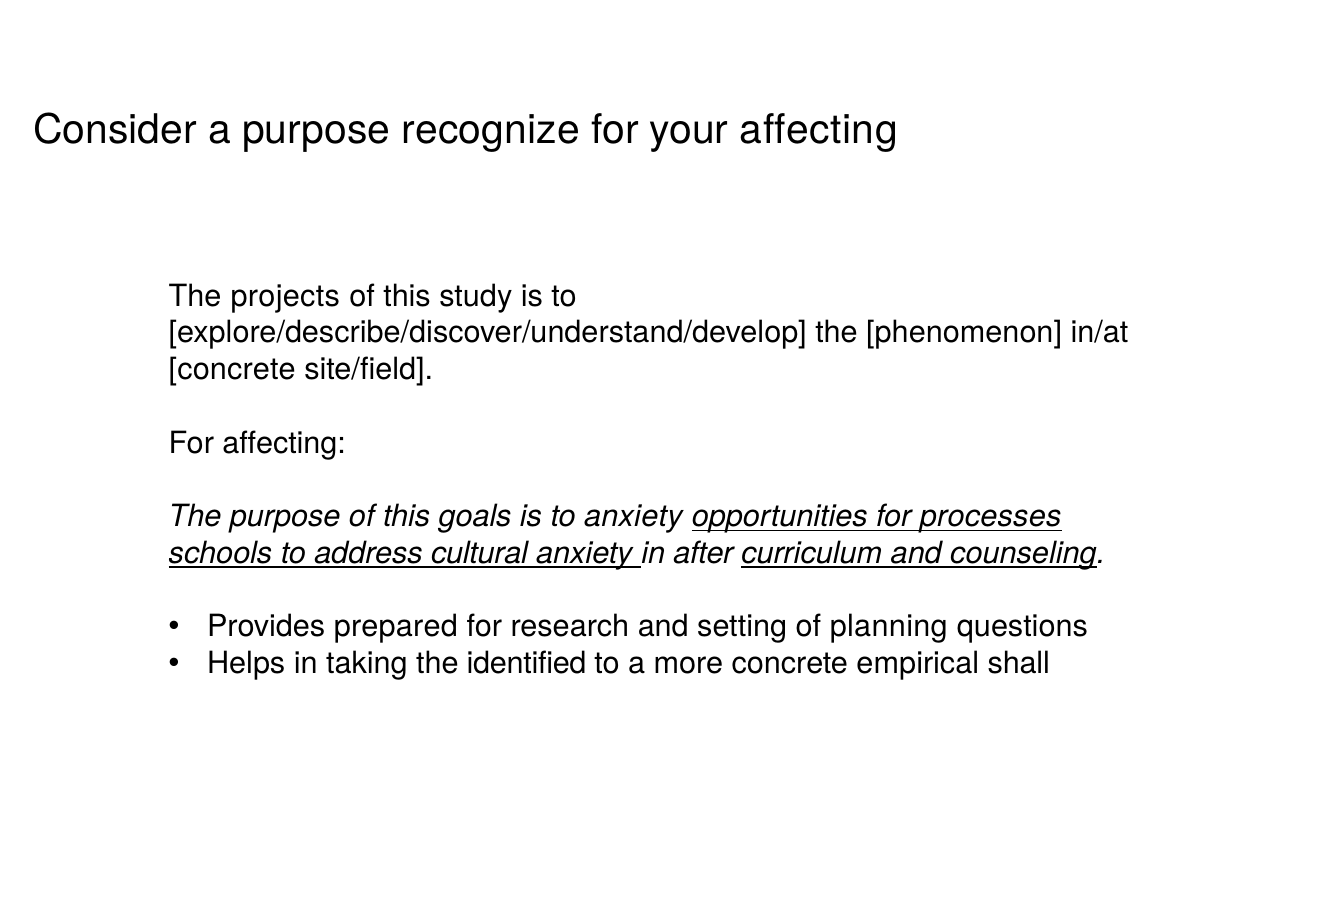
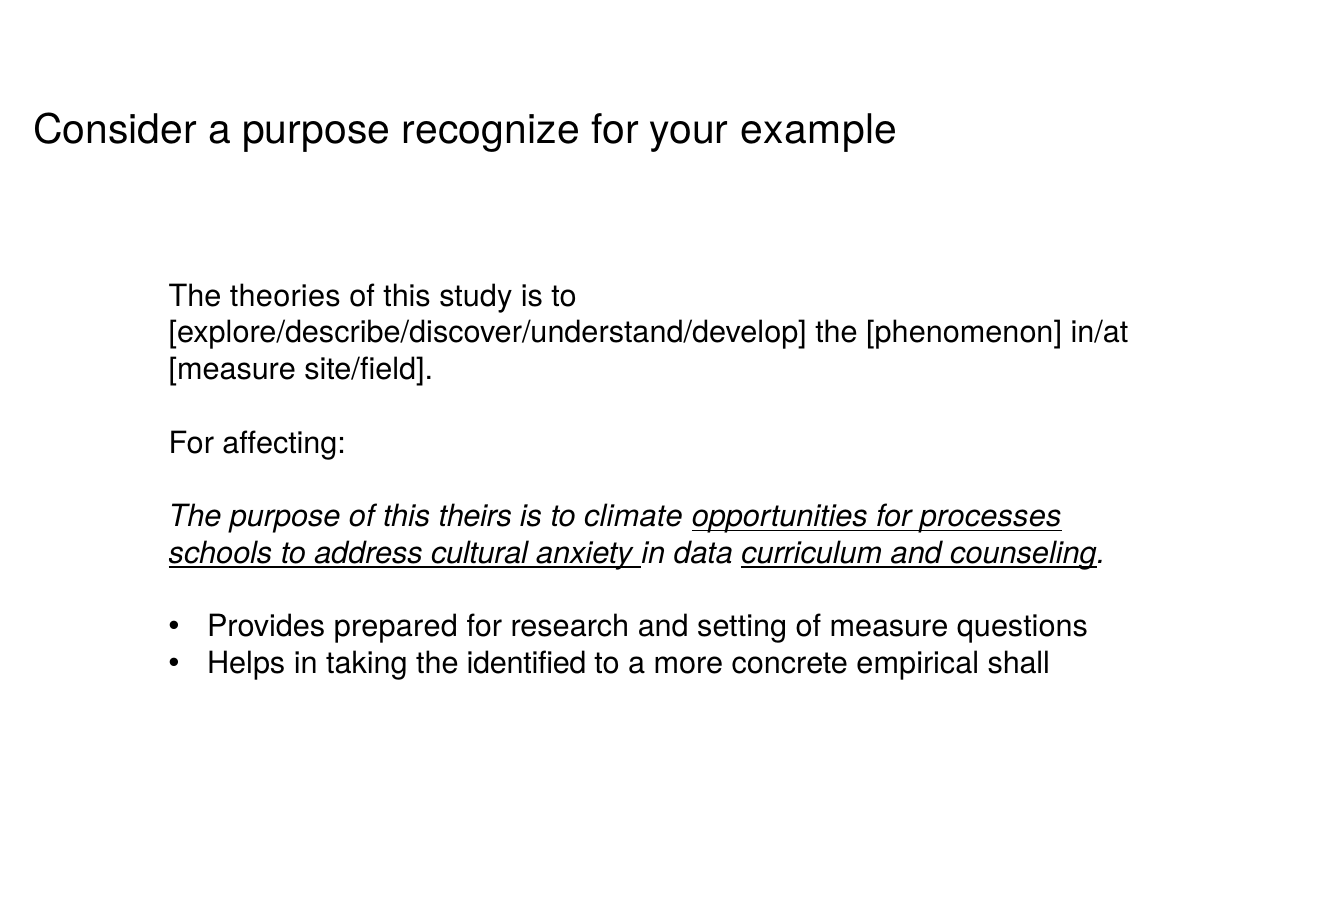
your affecting: affecting -> example
projects: projects -> theories
concrete at (232, 370): concrete -> measure
goals: goals -> theirs
to anxiety: anxiety -> climate
after: after -> data
of planning: planning -> measure
